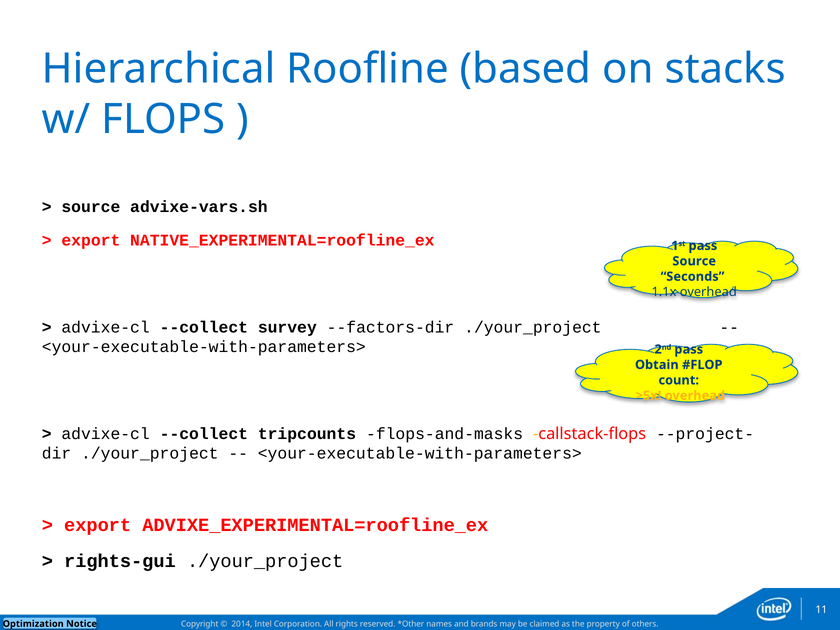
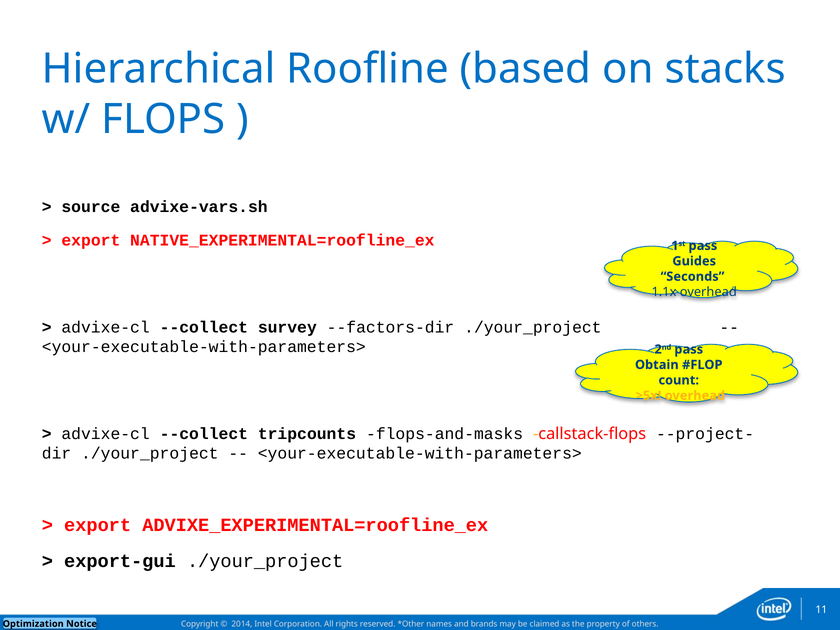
Source at (694, 261): Source -> Guides
rights-gui: rights-gui -> export-gui
